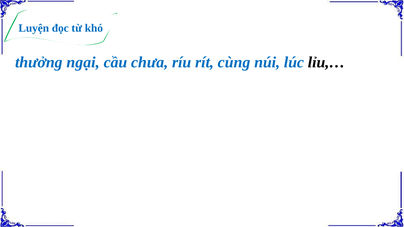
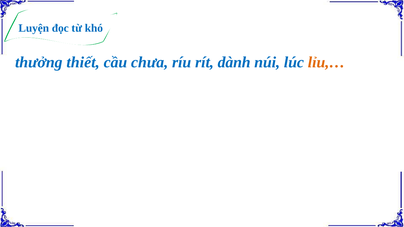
ngại: ngại -> thiết
cùng: cùng -> dành
lỉu,… colour: black -> orange
